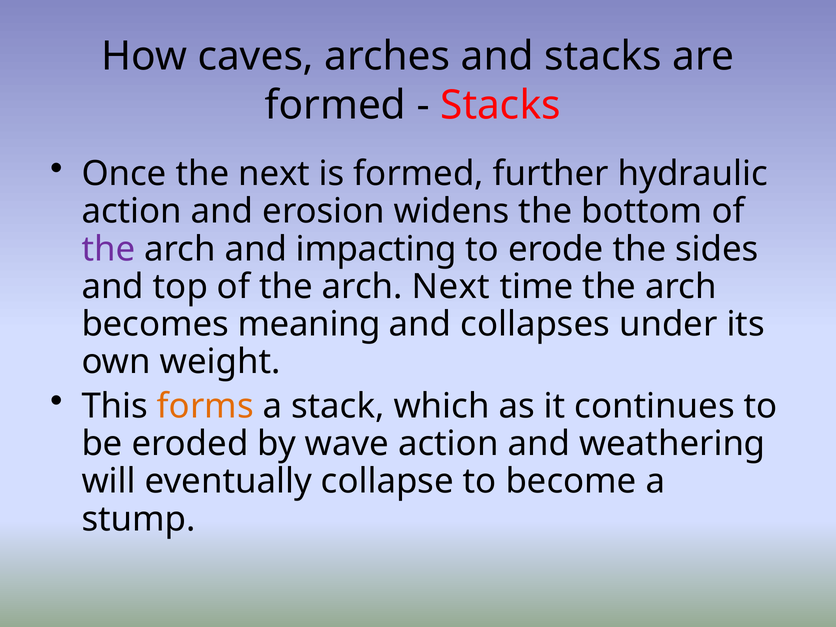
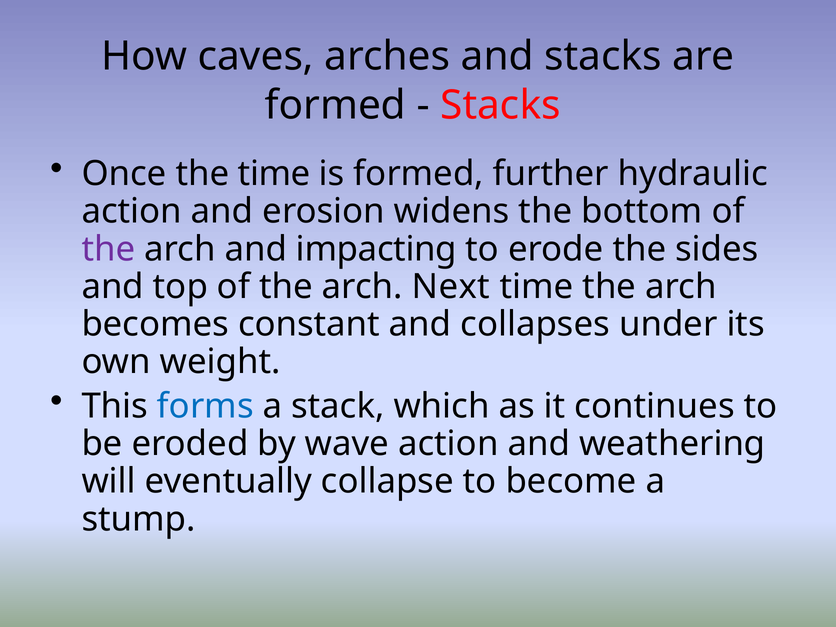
the next: next -> time
meaning: meaning -> constant
forms colour: orange -> blue
